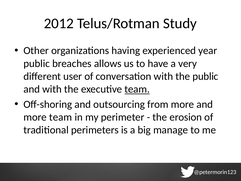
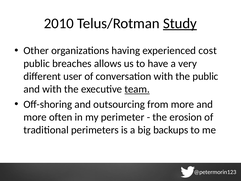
2012: 2012 -> 2010
Study underline: none -> present
year: year -> cost
more team: team -> often
manage: manage -> backups
